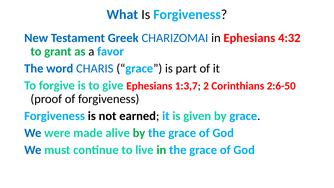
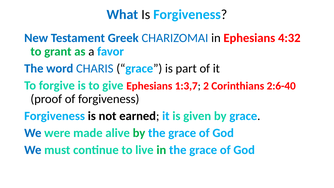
2:6-50: 2:6-50 -> 2:6-40
